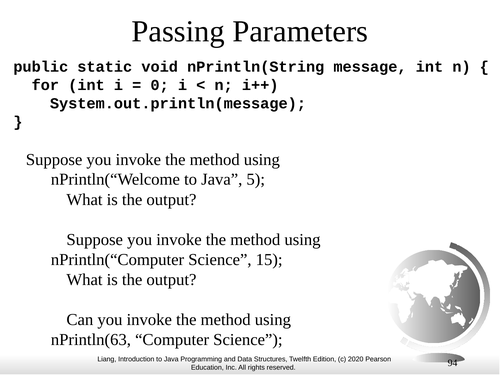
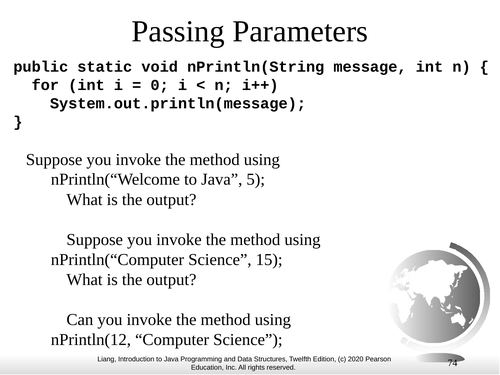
nPrintln(63: nPrintln(63 -> nPrintln(12
94: 94 -> 74
